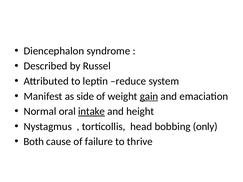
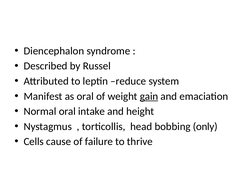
as side: side -> oral
intake underline: present -> none
Both: Both -> Cells
